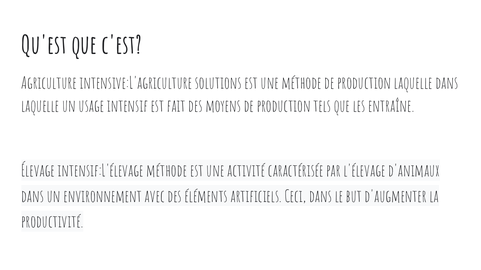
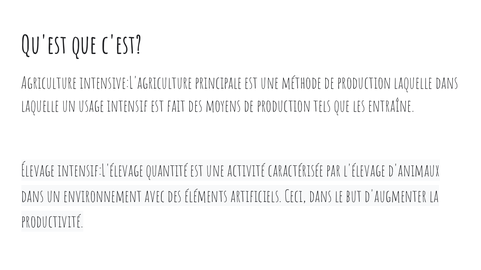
solutions: solutions -> principale
intensif:L'élevage méthode: méthode -> quantité
